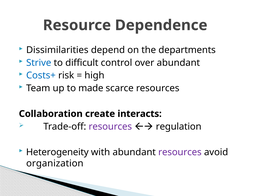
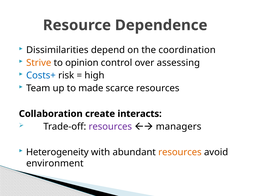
departments: departments -> coordination
Strive colour: blue -> orange
difficult: difficult -> opinion
over abundant: abundant -> assessing
regulation: regulation -> managers
resources at (180, 152) colour: purple -> orange
organization: organization -> environment
